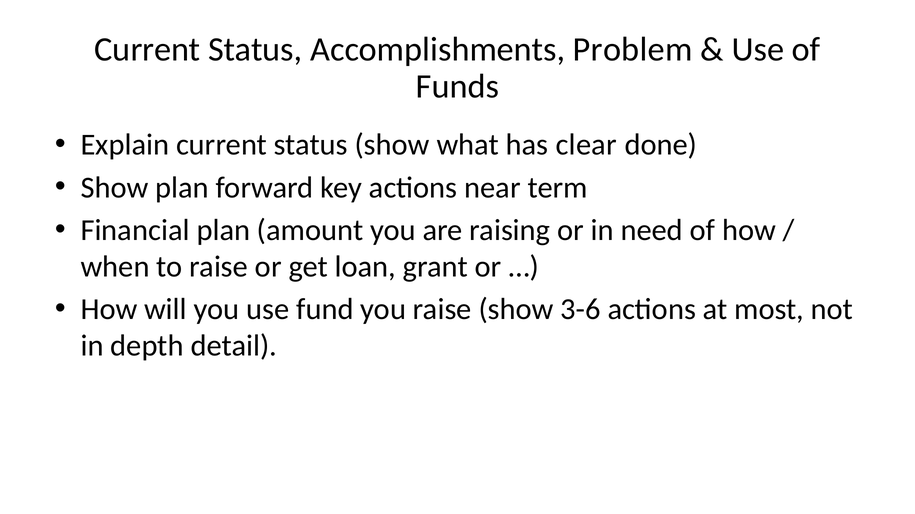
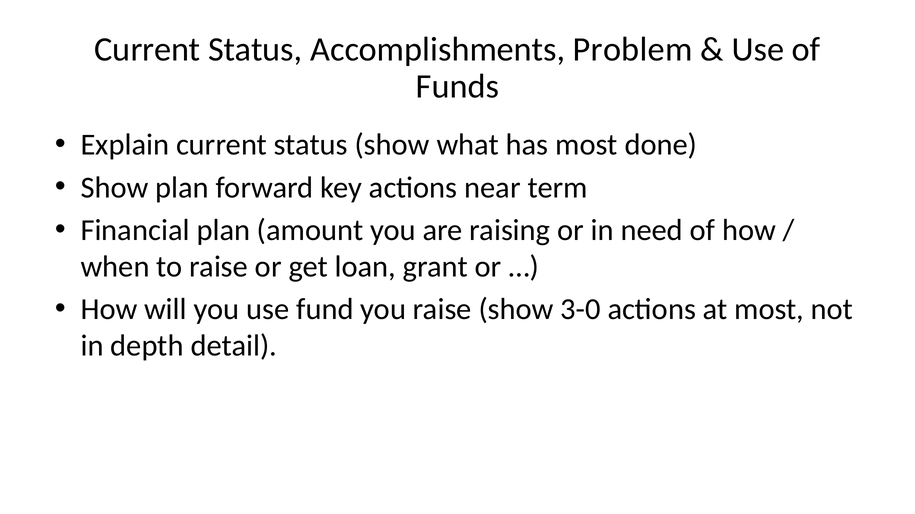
has clear: clear -> most
3-6: 3-6 -> 3-0
